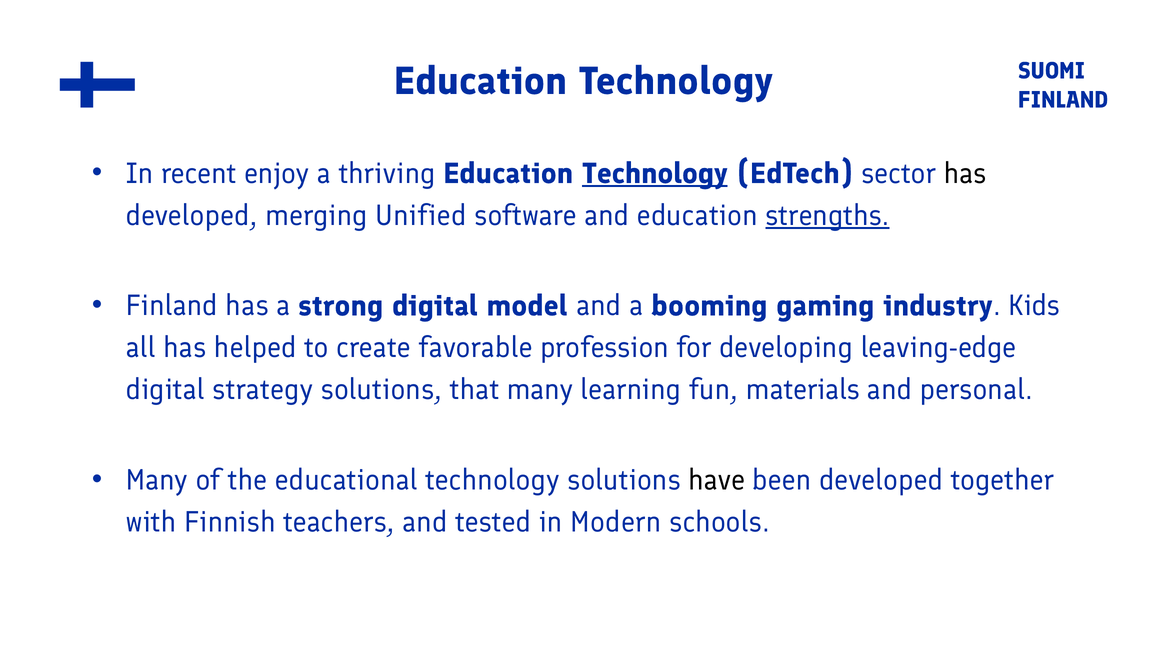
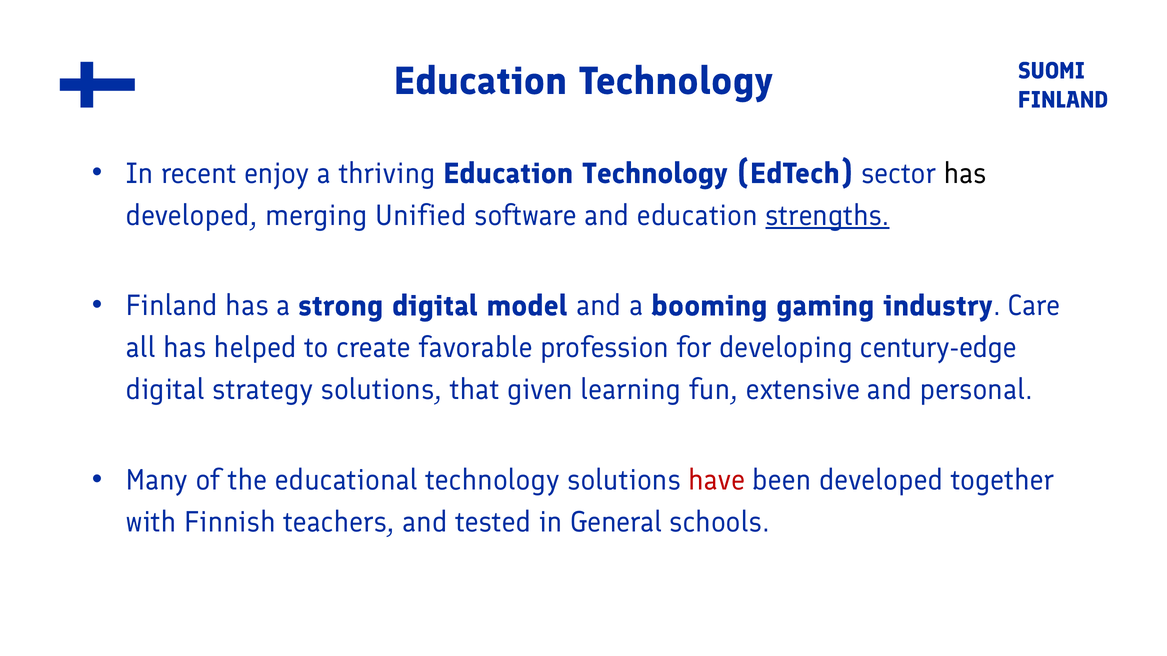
Technology at (655, 174) underline: present -> none
Kids: Kids -> Care
leaving-edge: leaving-edge -> century-edge
that many: many -> given
materials: materials -> extensive
have colour: black -> red
Modern: Modern -> General
